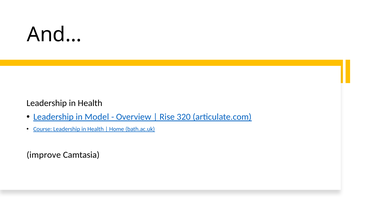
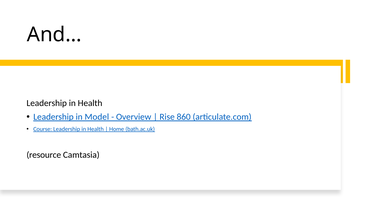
320: 320 -> 860
improve: improve -> resource
